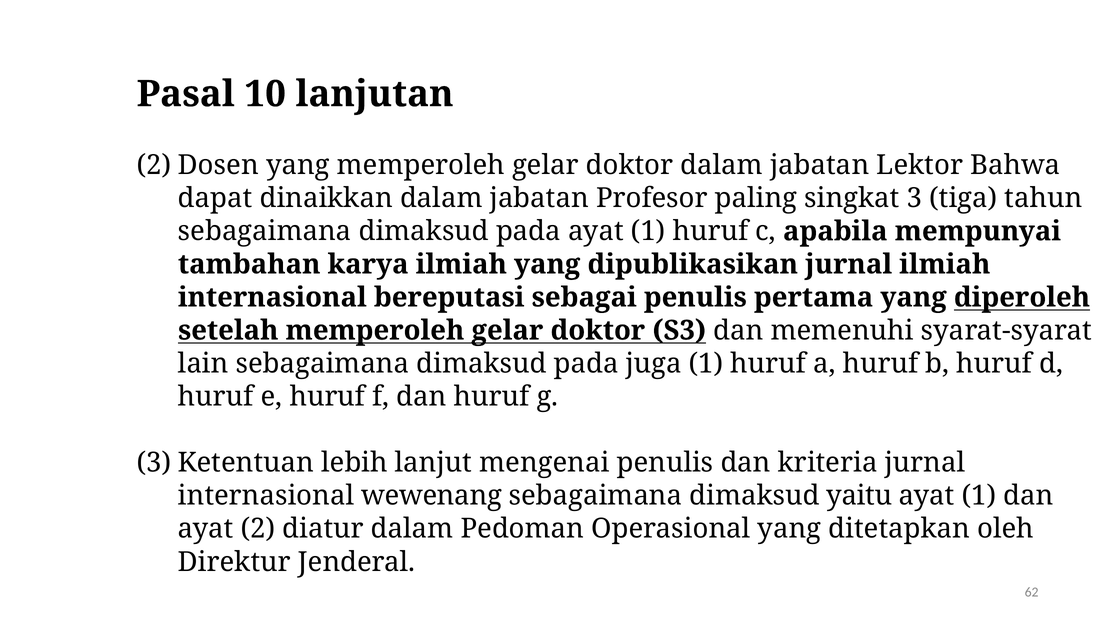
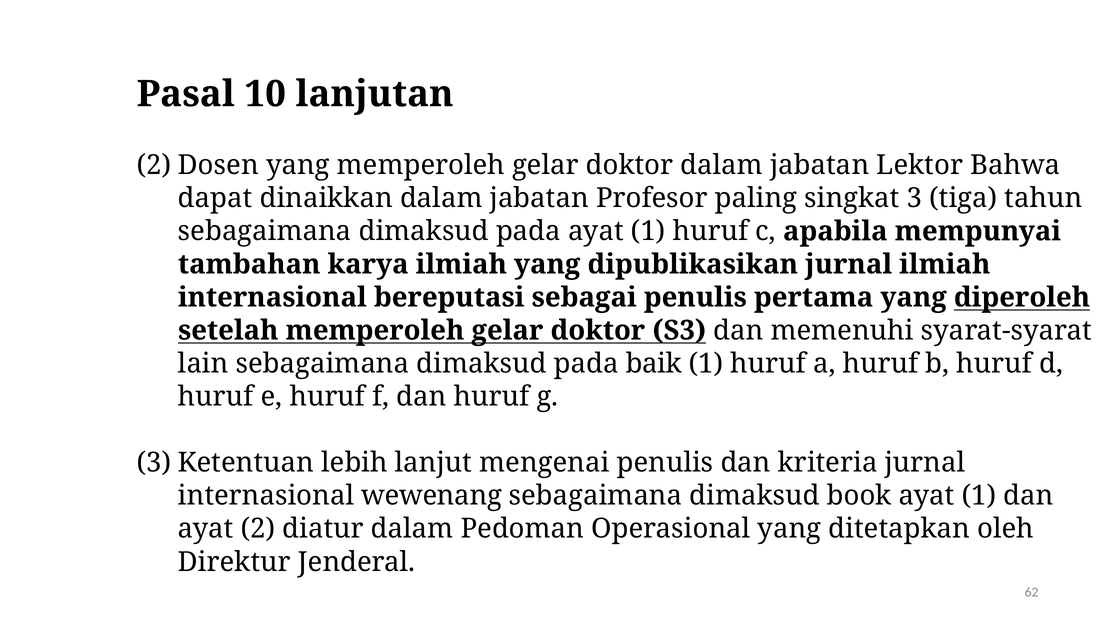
juga: juga -> baik
yaitu: yaitu -> book
